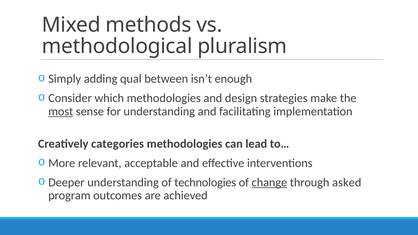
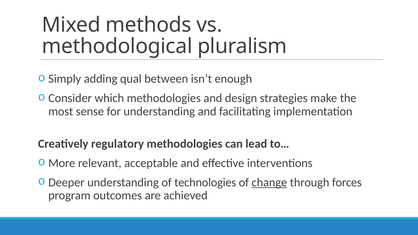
most underline: present -> none
categories: categories -> regulatory
asked: asked -> forces
